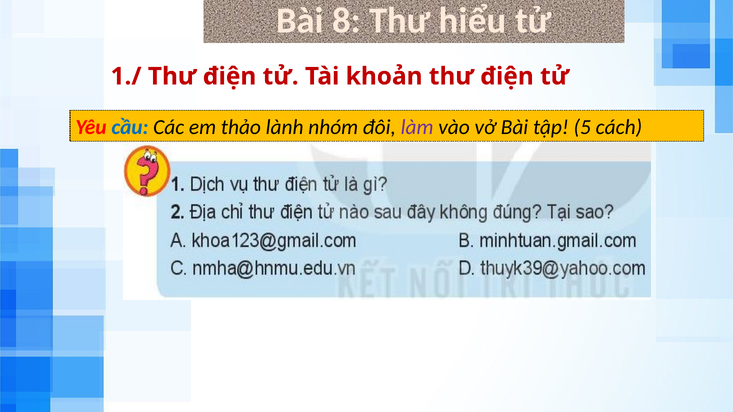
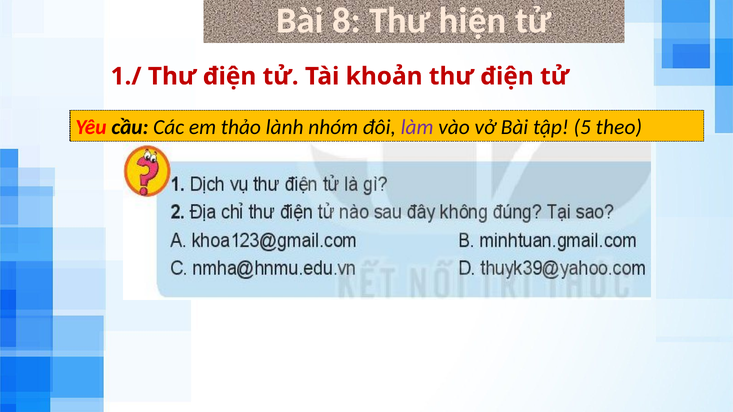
hiểu: hiểu -> hiện
cầu colour: blue -> black
cách: cách -> theo
